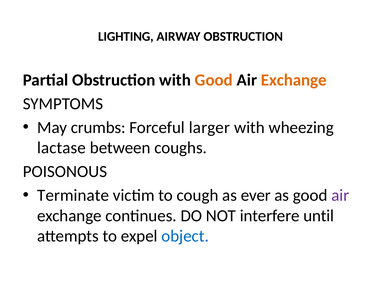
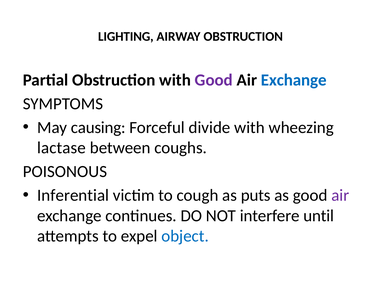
Good at (214, 80) colour: orange -> purple
Exchange at (294, 80) colour: orange -> blue
crumbs: crumbs -> causing
larger: larger -> divide
Terminate: Terminate -> Inferential
ever: ever -> puts
